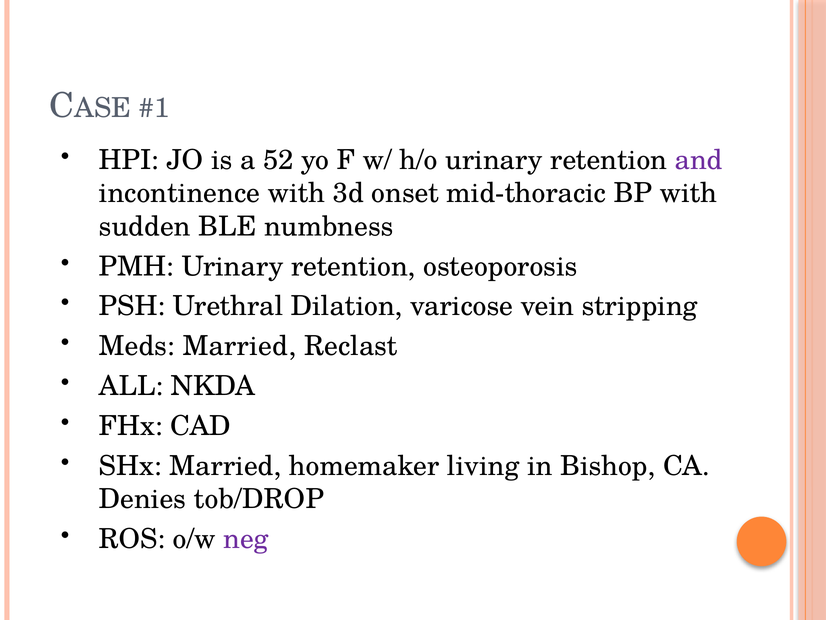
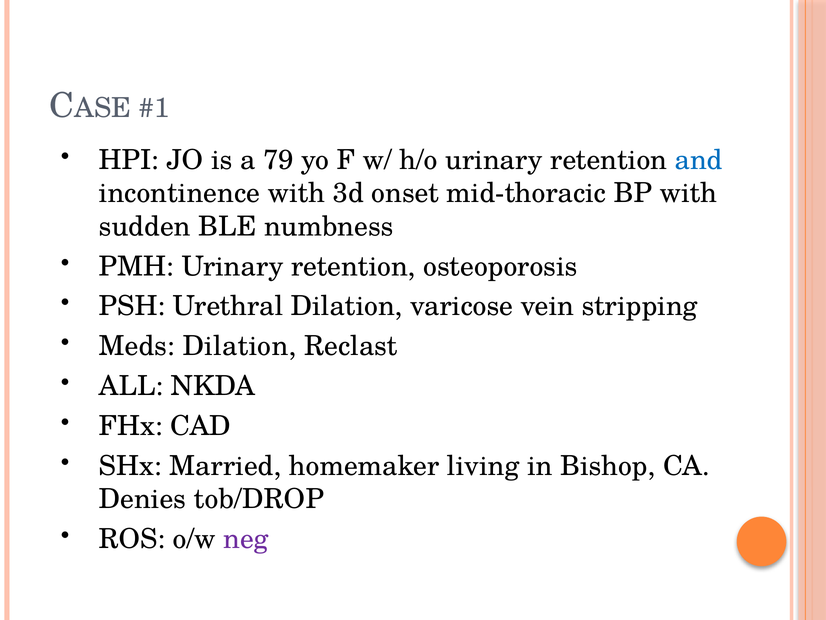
52: 52 -> 79
and colour: purple -> blue
Meds Married: Married -> Dilation
